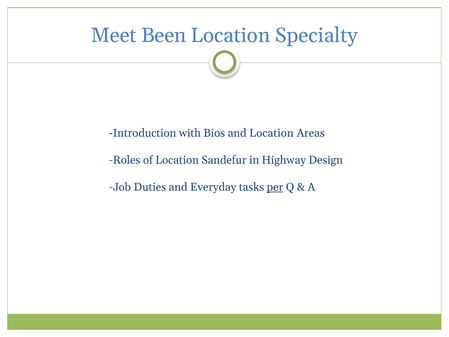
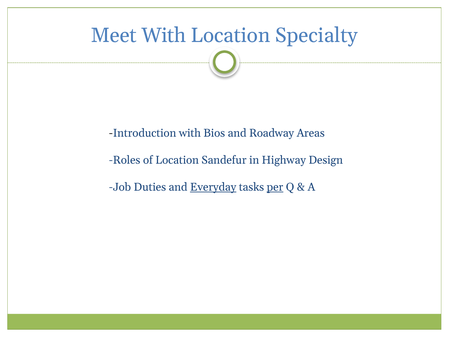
Meet Been: Been -> With
and Location: Location -> Roadway
Everyday underline: none -> present
